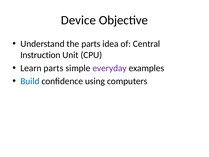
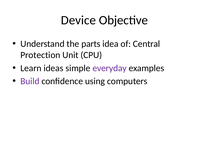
Instruction: Instruction -> Protection
Learn parts: parts -> ideas
Build colour: blue -> purple
